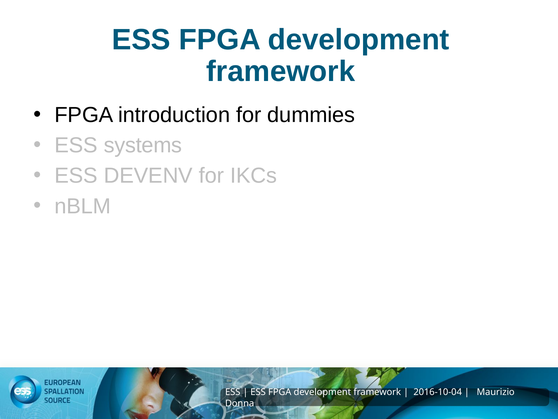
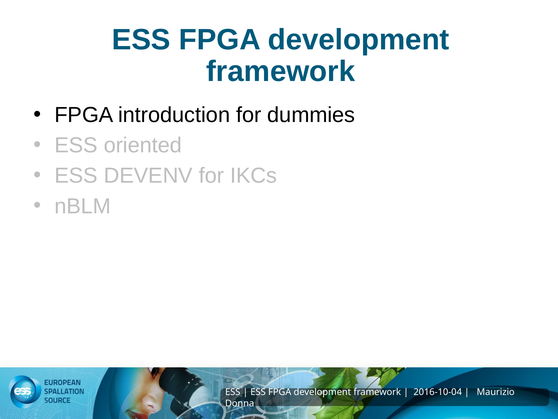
systems: systems -> oriented
